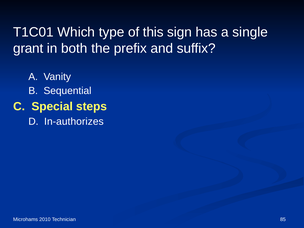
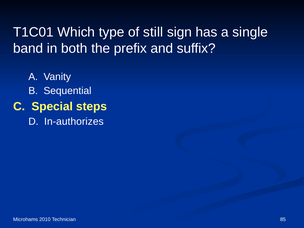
this: this -> still
grant: grant -> band
